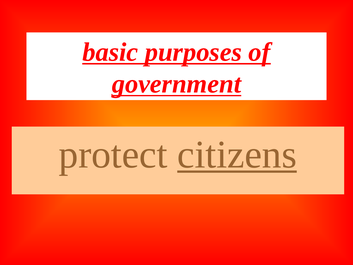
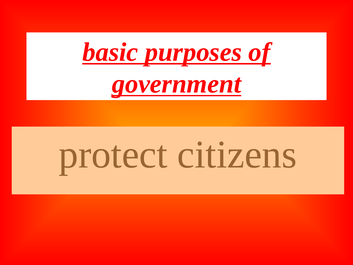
citizens underline: present -> none
